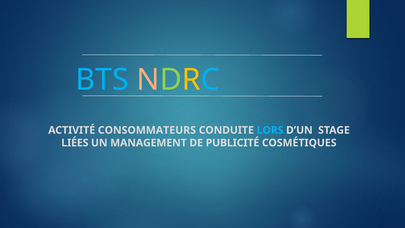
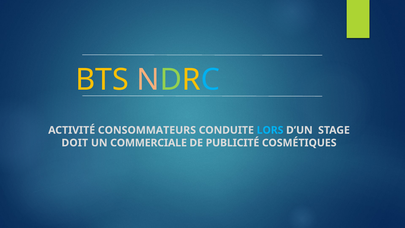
BTS colour: light blue -> yellow
LIÉES: LIÉES -> DOIT
MANAGEMENT: MANAGEMENT -> COMMERCIALE
